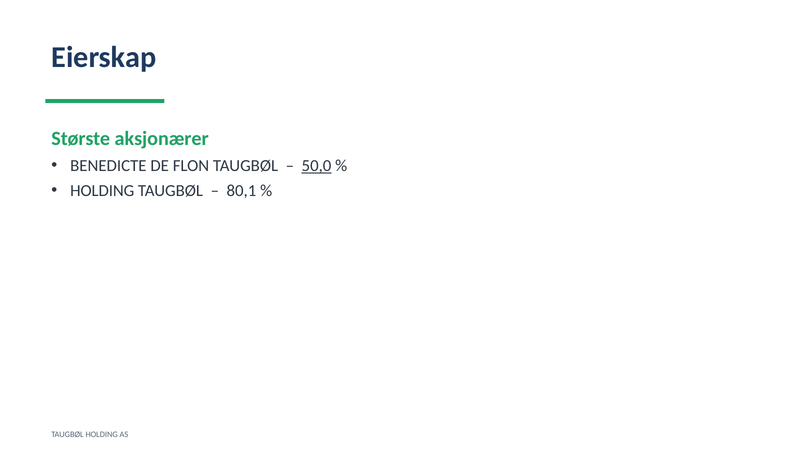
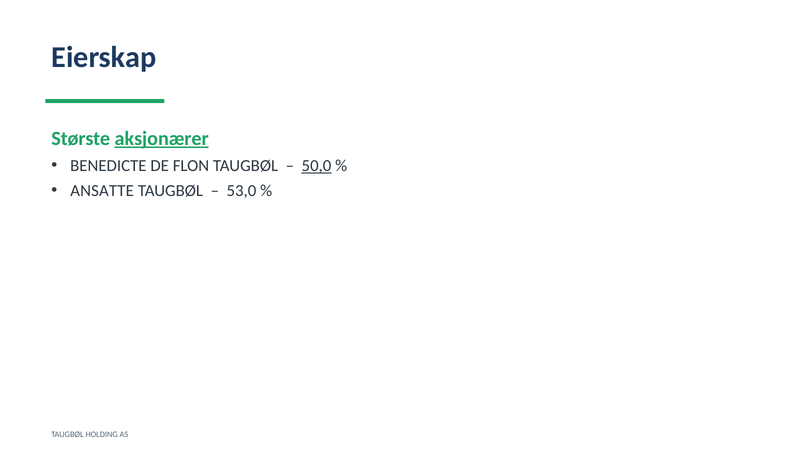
aksjonærer underline: none -> present
HOLDING at (102, 191): HOLDING -> ANSATTE
80,1: 80,1 -> 53,0
